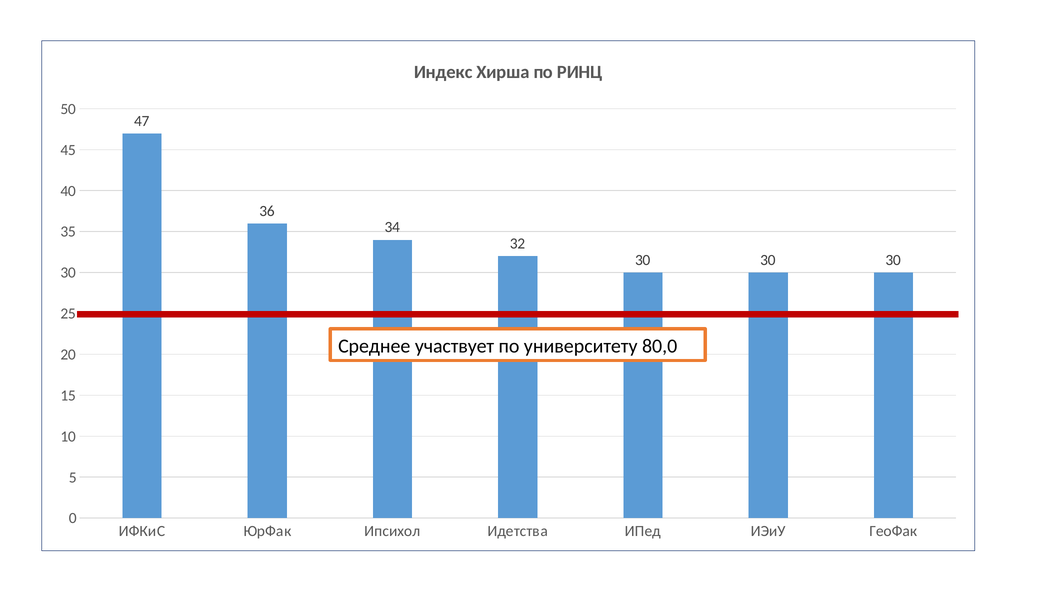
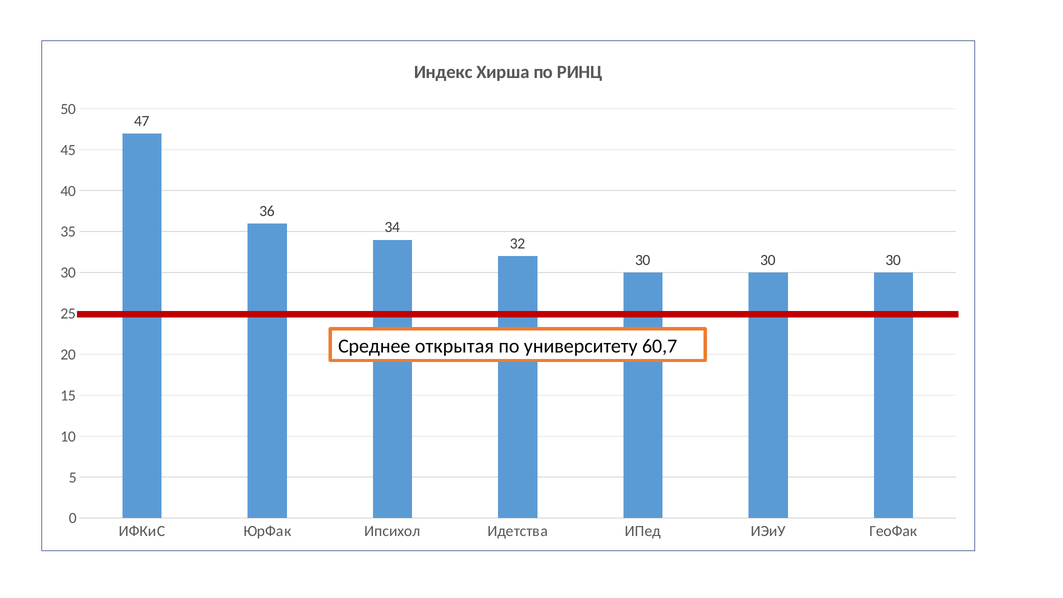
участвует: участвует -> открытая
80,0: 80,0 -> 60,7
